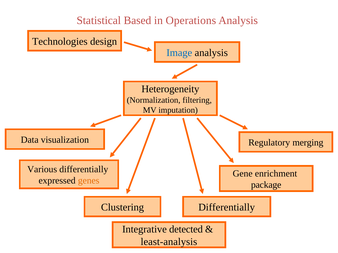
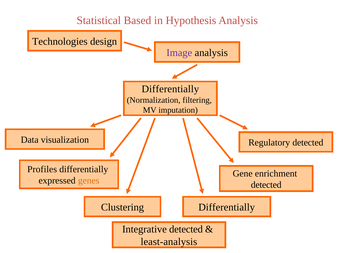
Operations: Operations -> Hypothesis
Image colour: blue -> purple
Heterogeneity at (170, 89): Heterogeneity -> Differentially
Regulatory merging: merging -> detected
Various: Various -> Profiles
package at (266, 185): package -> detected
